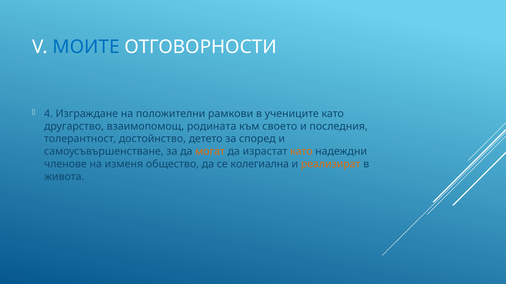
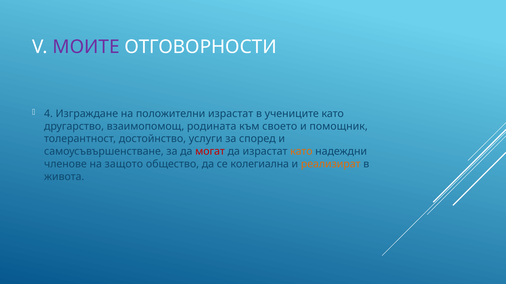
МОИТЕ colour: blue -> purple
положителни рамкови: рамкови -> израстат
последния: последния -> помощник
детето: детето -> услуги
могат colour: orange -> red
изменя: изменя -> защото
